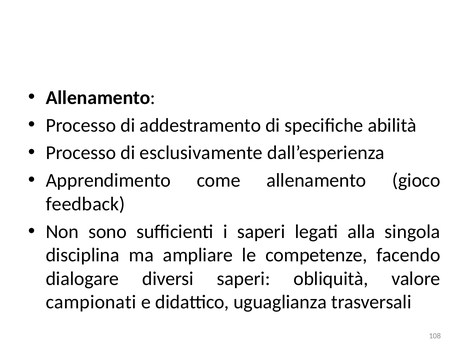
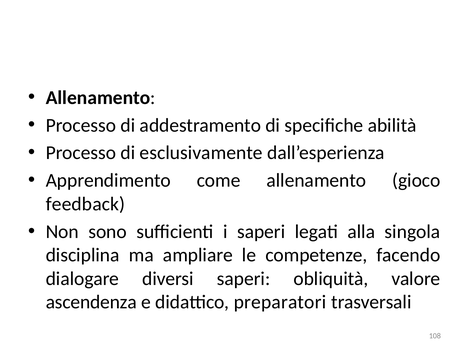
campionati: campionati -> ascendenza
uguaglianza: uguaglianza -> preparatori
